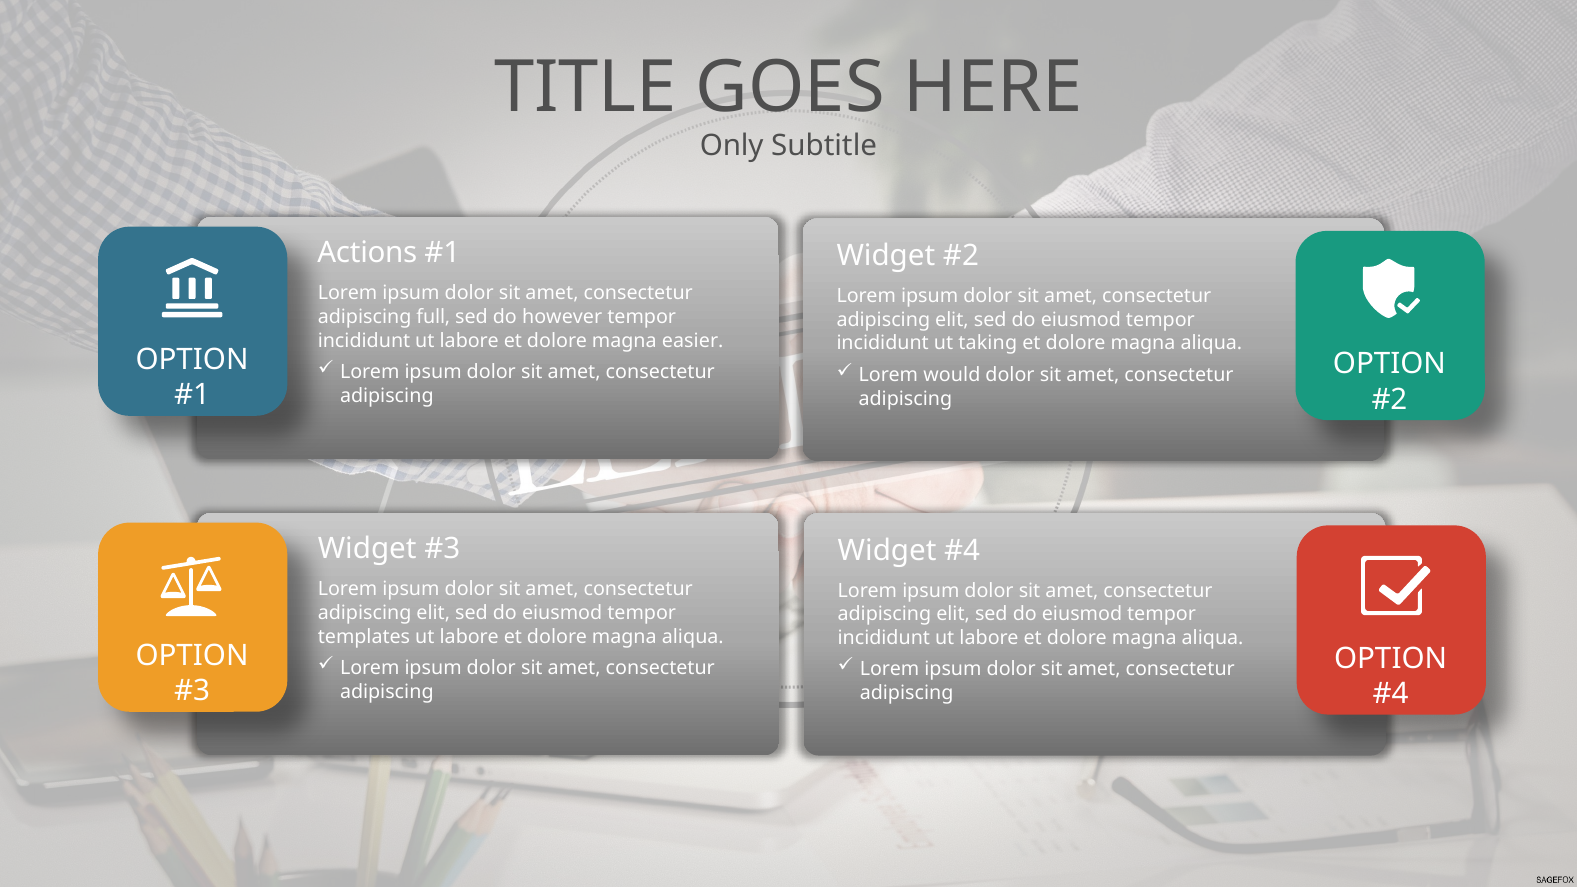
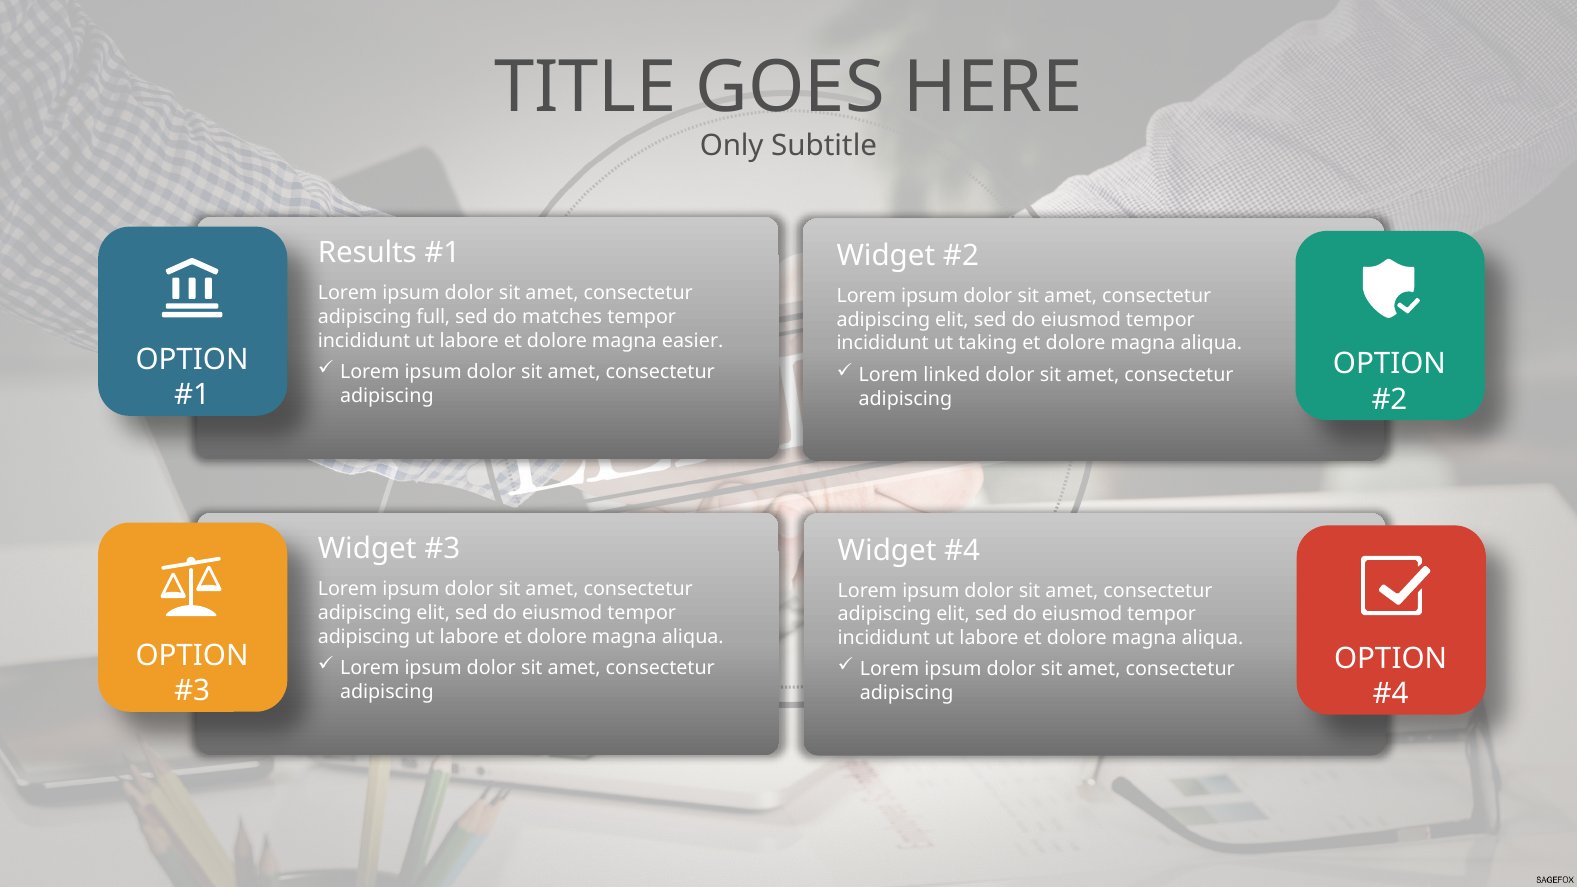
Actions: Actions -> Results
however: however -> matches
would: would -> linked
templates at (364, 637): templates -> adipiscing
